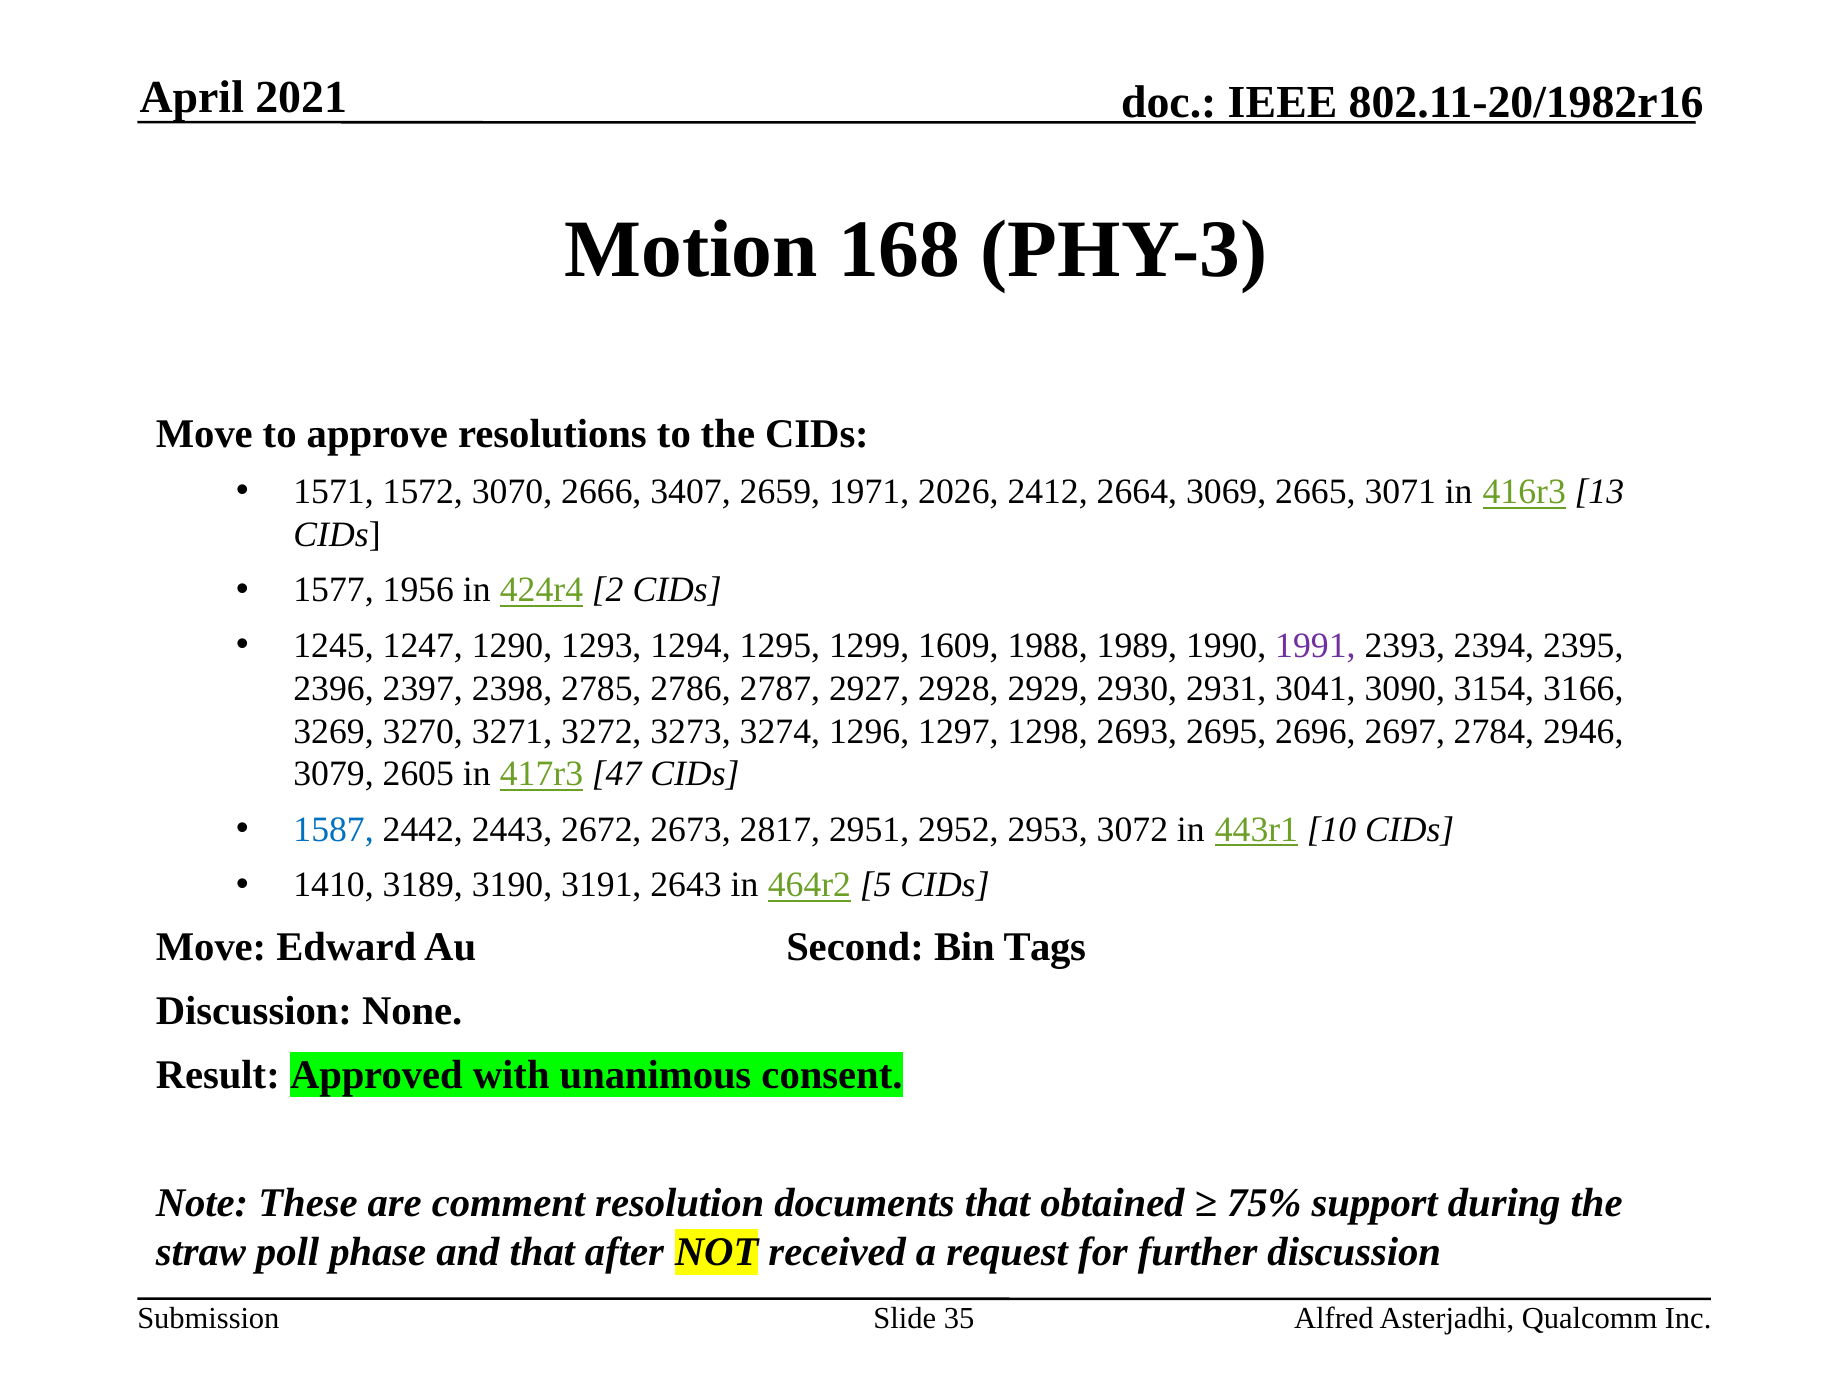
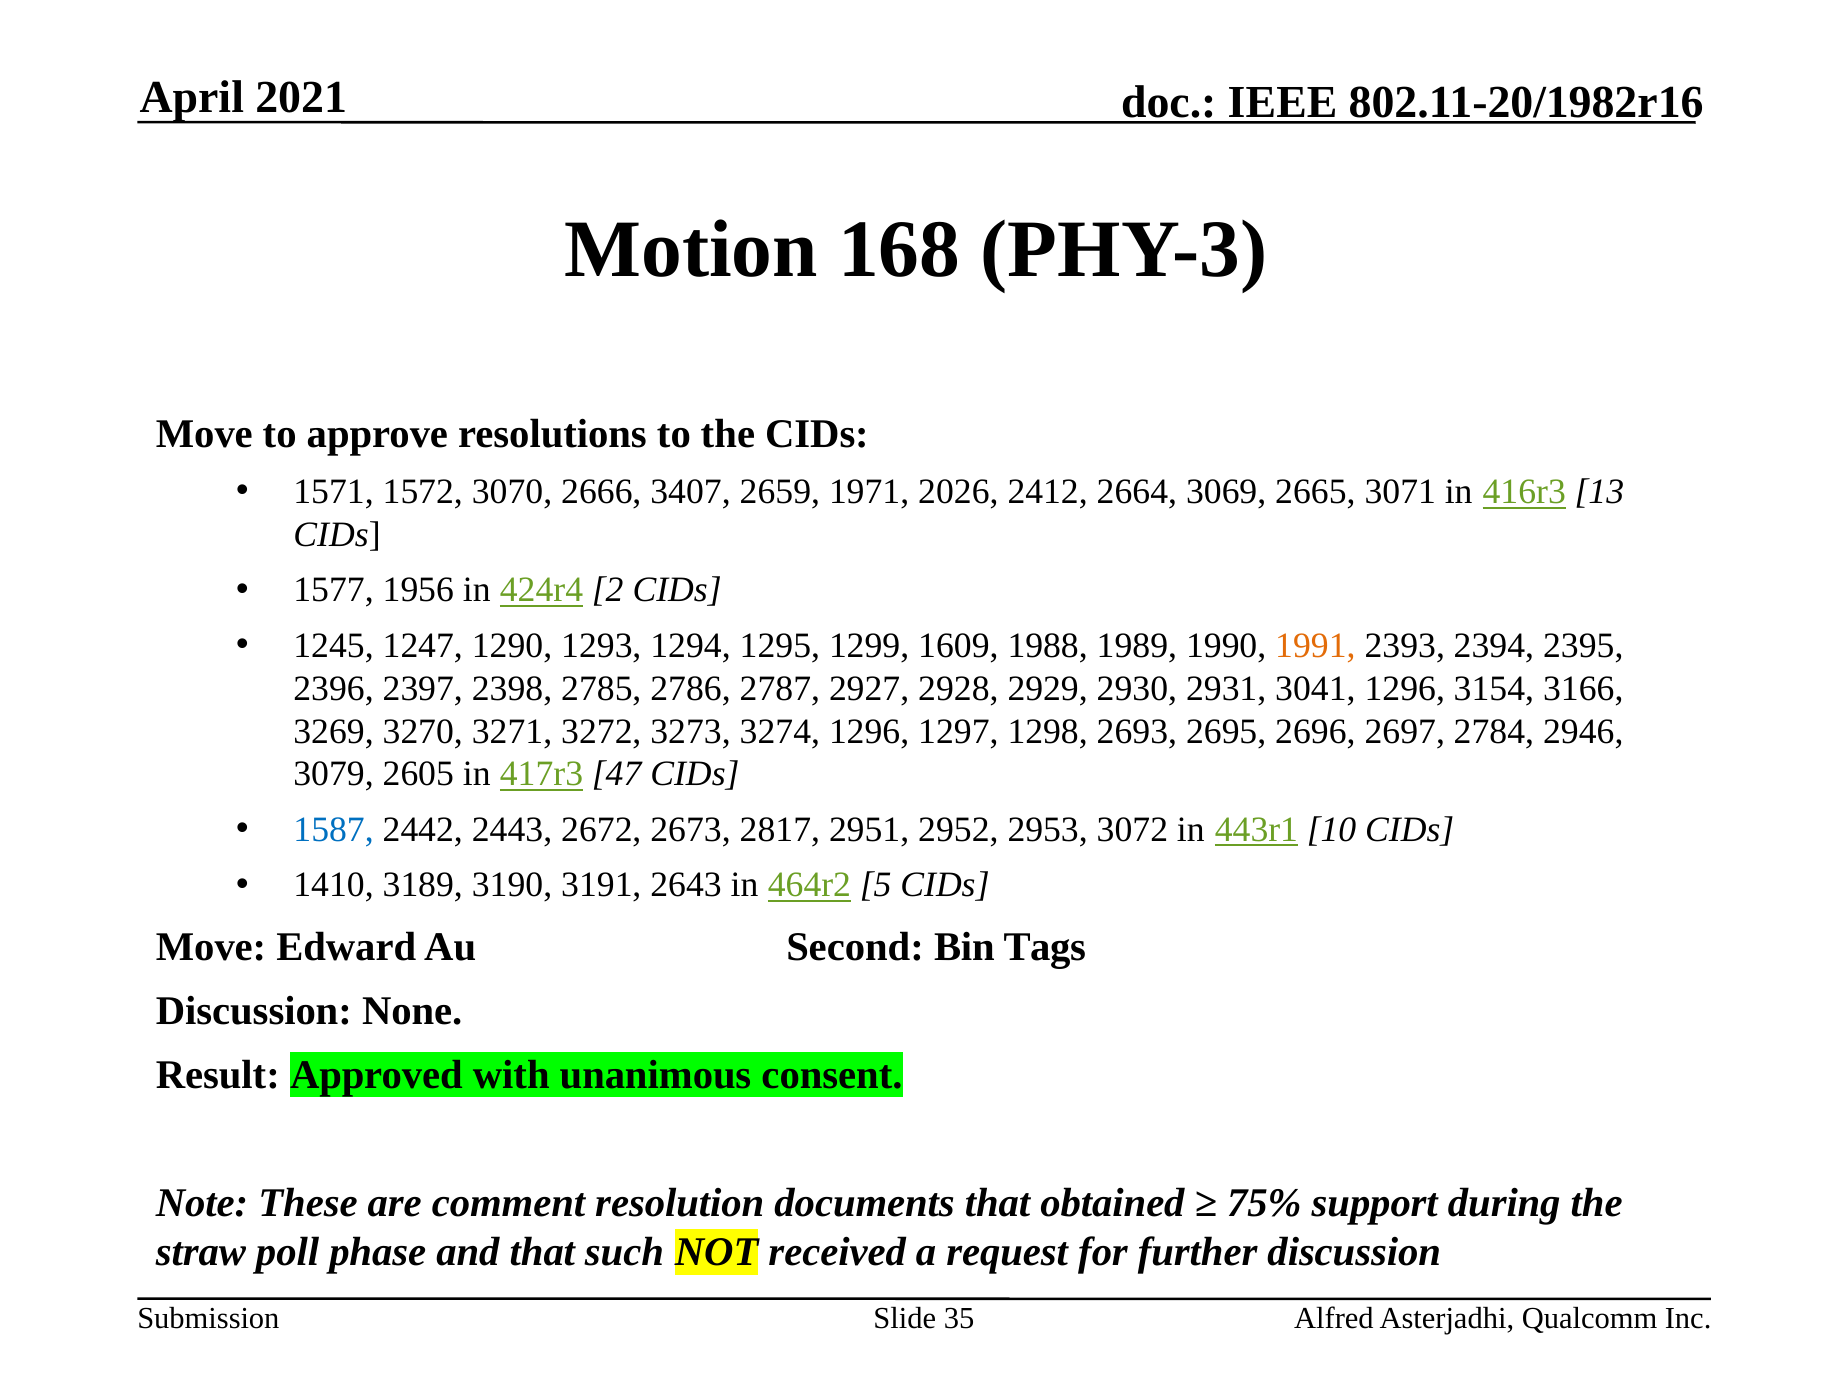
1991 colour: purple -> orange
3041 3090: 3090 -> 1296
after: after -> such
